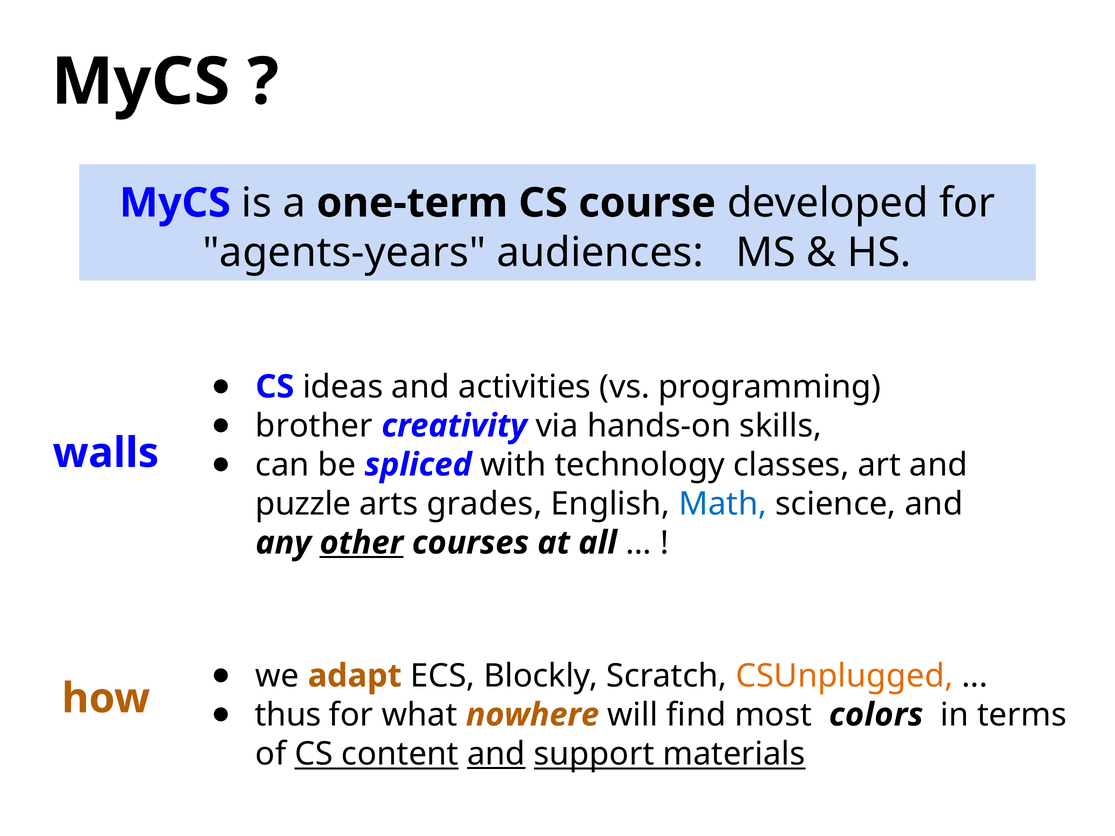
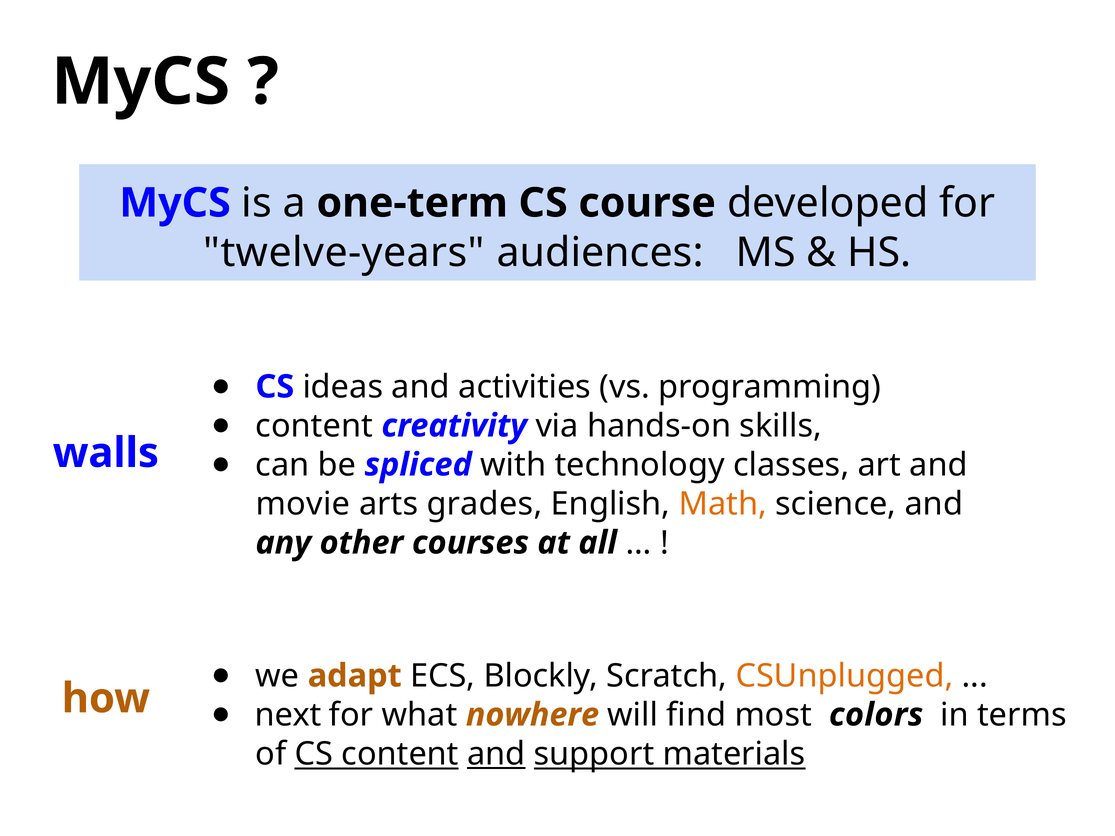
agents-years: agents-years -> twelve-years
brother at (314, 426): brother -> content
puzzle: puzzle -> movie
Math colour: blue -> orange
other underline: present -> none
thus: thus -> next
